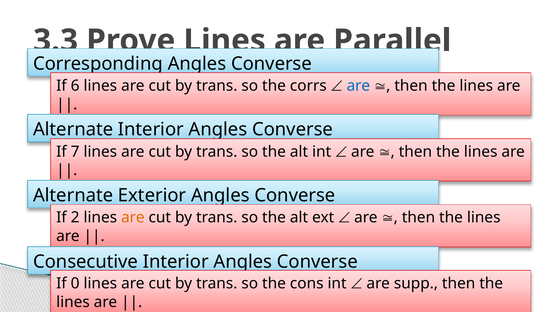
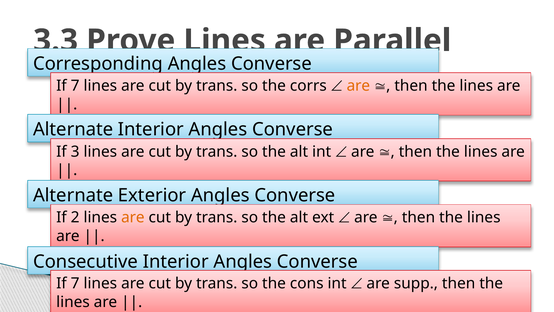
6 at (75, 86): 6 -> 7
are at (358, 86) colour: blue -> orange
7: 7 -> 3
0 at (75, 283): 0 -> 7
